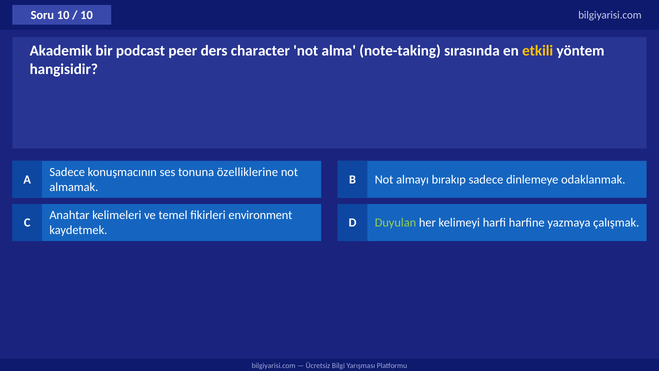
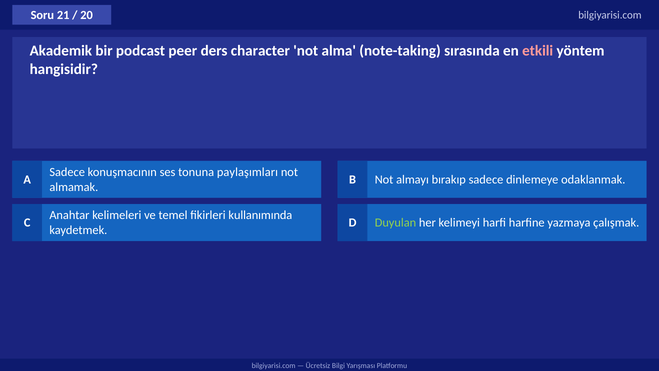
Soru 10: 10 -> 21
10 at (87, 15): 10 -> 20
etkili colour: yellow -> pink
özelliklerine: özelliklerine -> paylaşımları
environment: environment -> kullanımında
